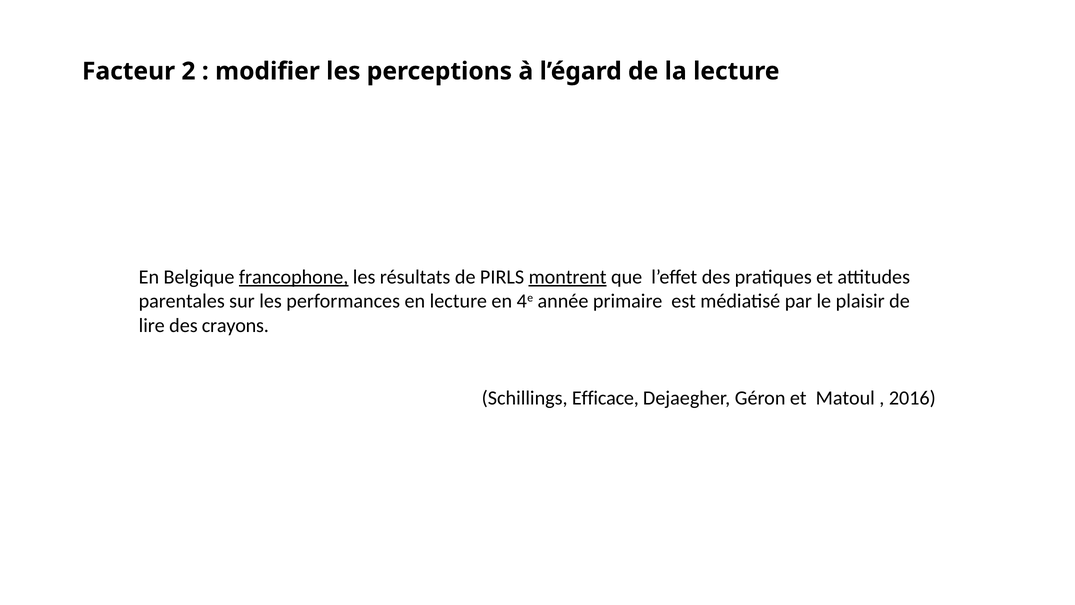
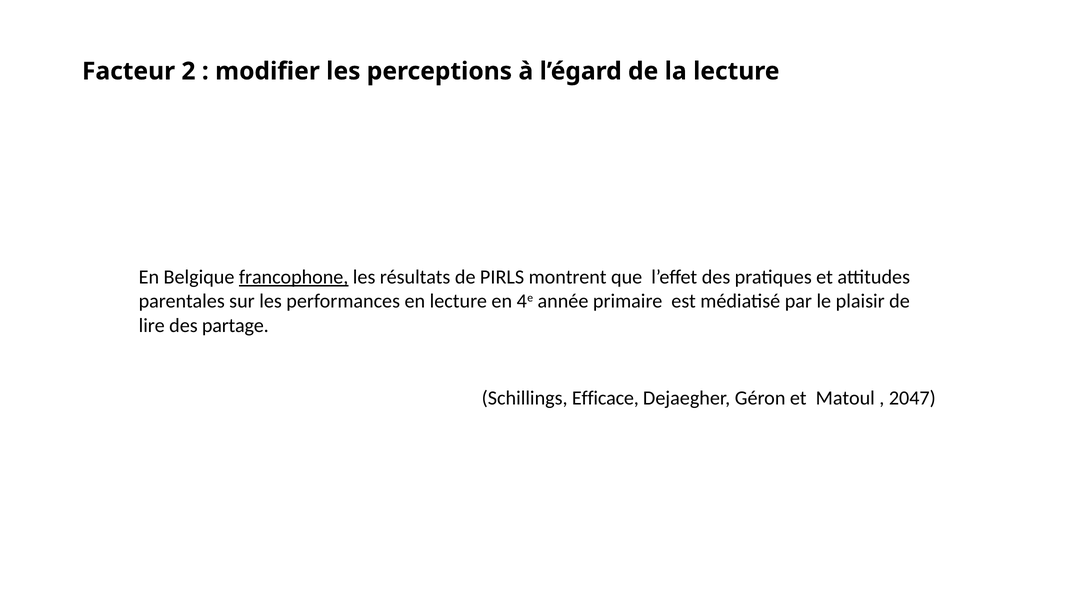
montrent underline: present -> none
crayons: crayons -> partage
2016: 2016 -> 2047
